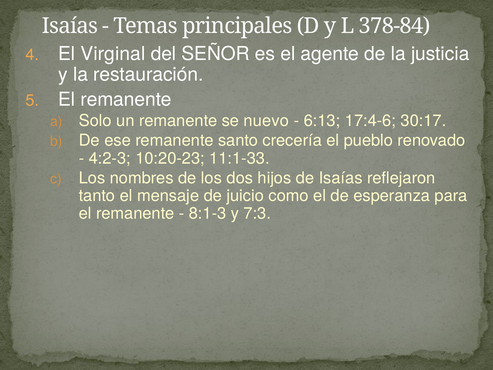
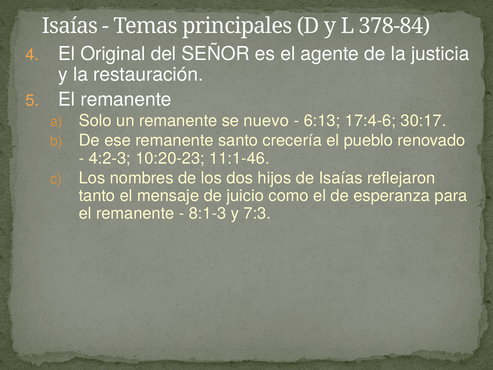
Virginal: Virginal -> Original
11:1-33: 11:1-33 -> 11:1-46
